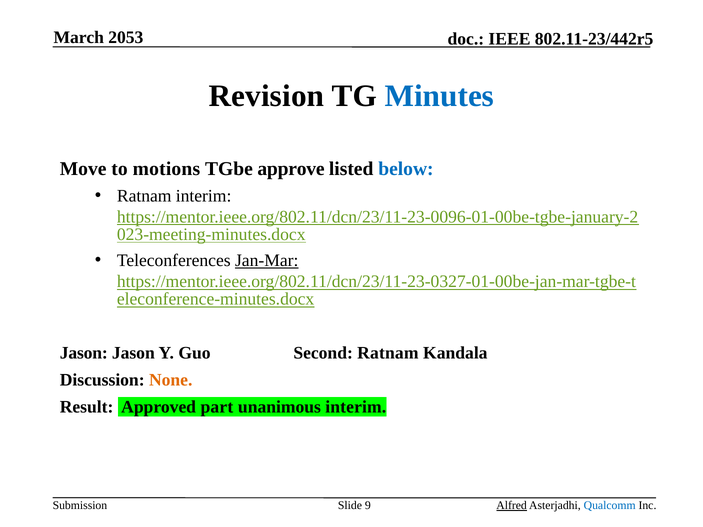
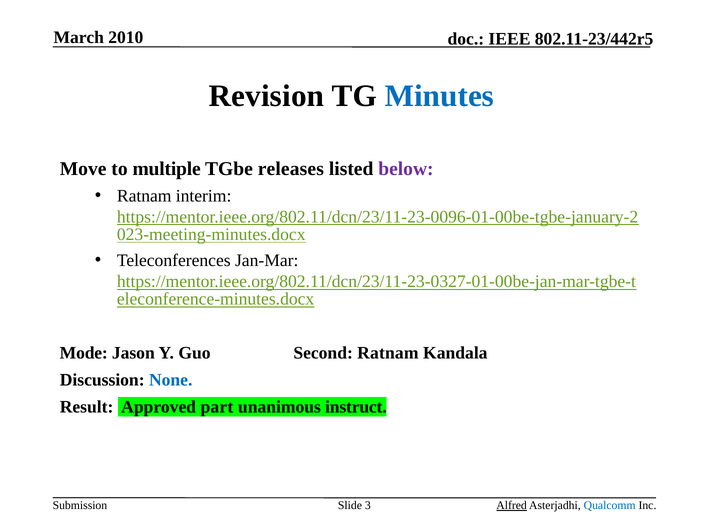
2053: 2053 -> 2010
motions: motions -> multiple
approve: approve -> releases
below colour: blue -> purple
Jan-Mar underline: present -> none
Jason at (84, 353): Jason -> Mode
None colour: orange -> blue
unanimous interim: interim -> instruct
9: 9 -> 3
